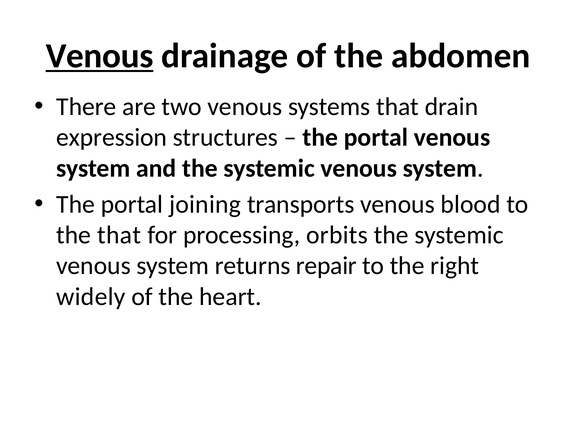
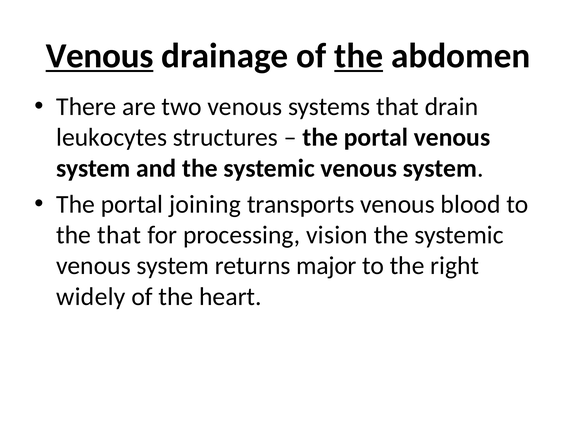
the at (359, 56) underline: none -> present
expression: expression -> leukocytes
orbits: orbits -> vision
repair: repair -> major
